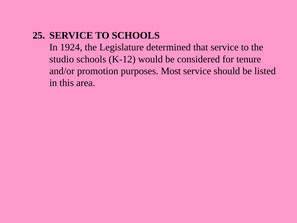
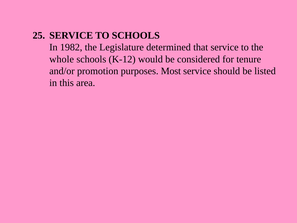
1924: 1924 -> 1982
studio: studio -> whole
